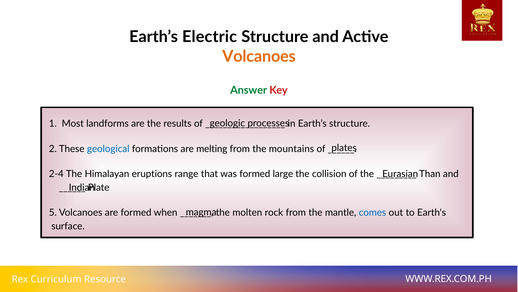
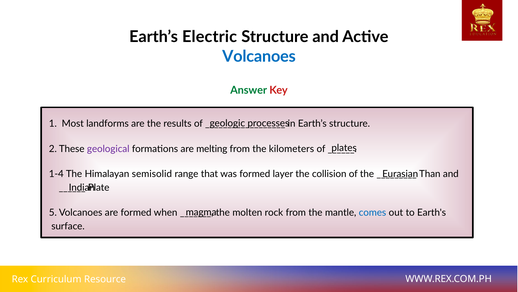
Volcanoes at (259, 56) colour: orange -> blue
geological colour: blue -> purple
mountains: mountains -> kilometers
2-4: 2-4 -> 1-4
eruptions: eruptions -> semisolid
large: large -> layer
